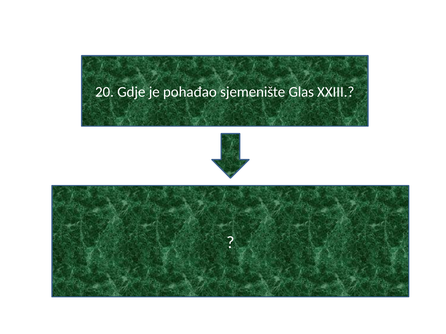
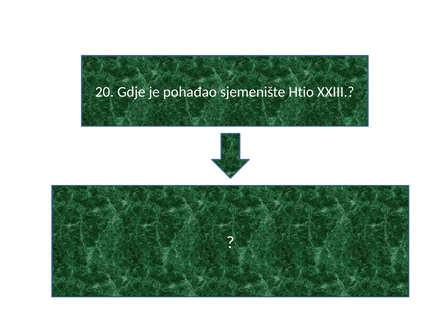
Glas: Glas -> Htio
